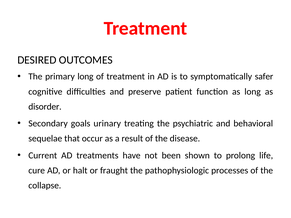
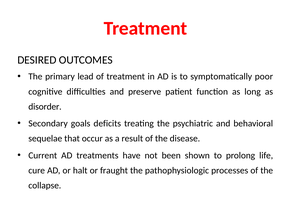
primary long: long -> lead
safer: safer -> poor
urinary: urinary -> deficits
